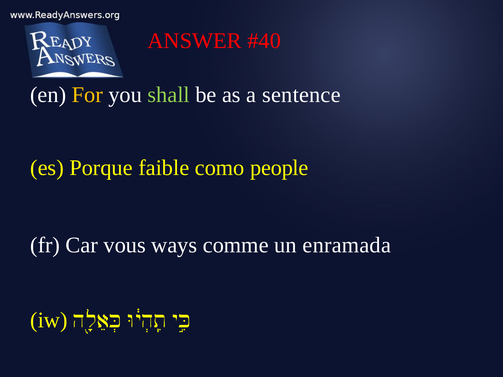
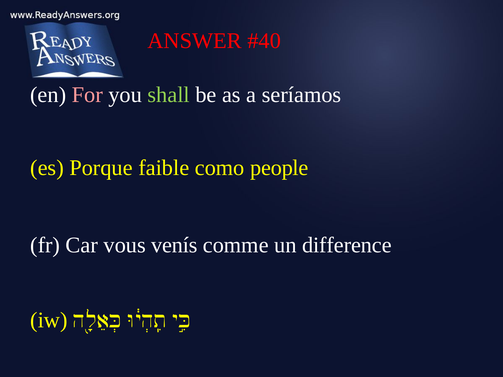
For colour: yellow -> pink
sentence: sentence -> seríamos
ways: ways -> venís
enramada: enramada -> difference
